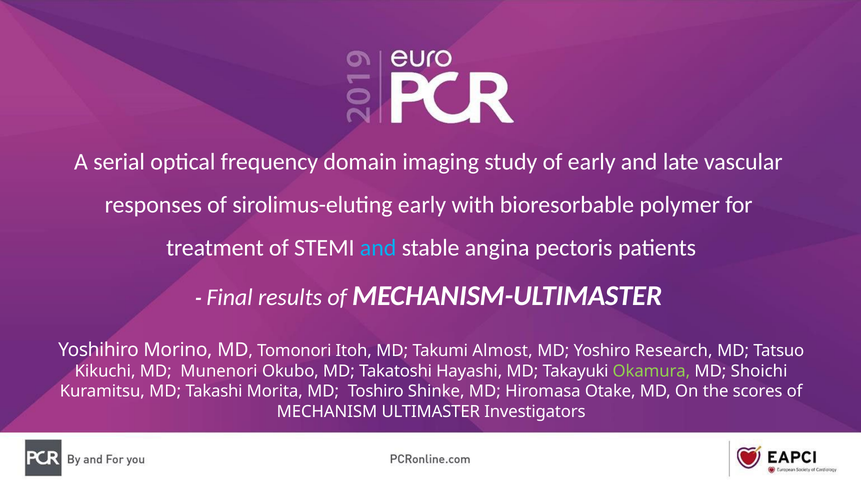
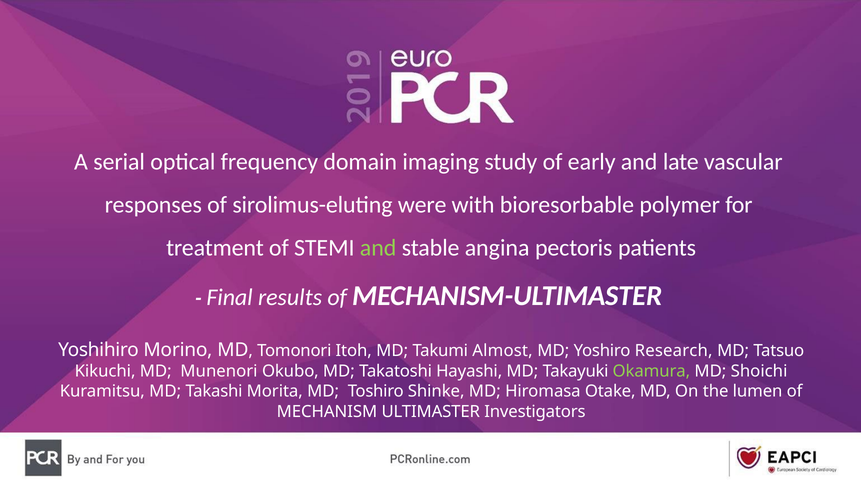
sirolimus-eluting early: early -> were
and at (378, 248) colour: light blue -> light green
scores: scores -> lumen
